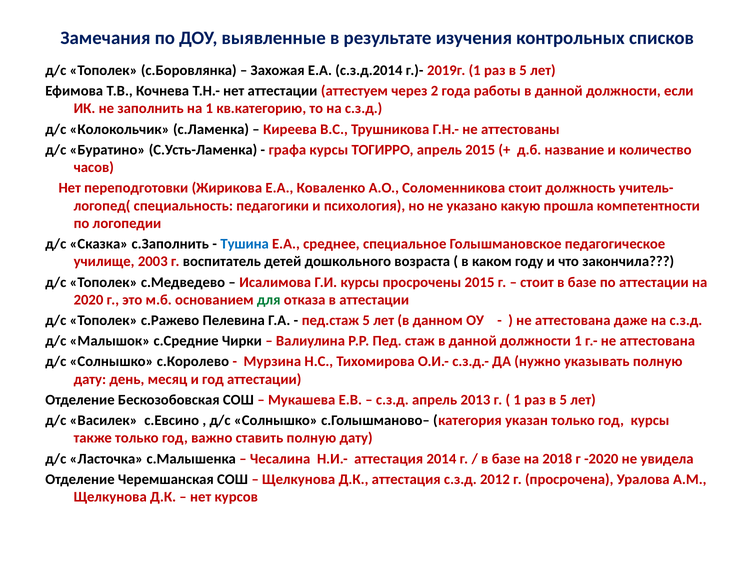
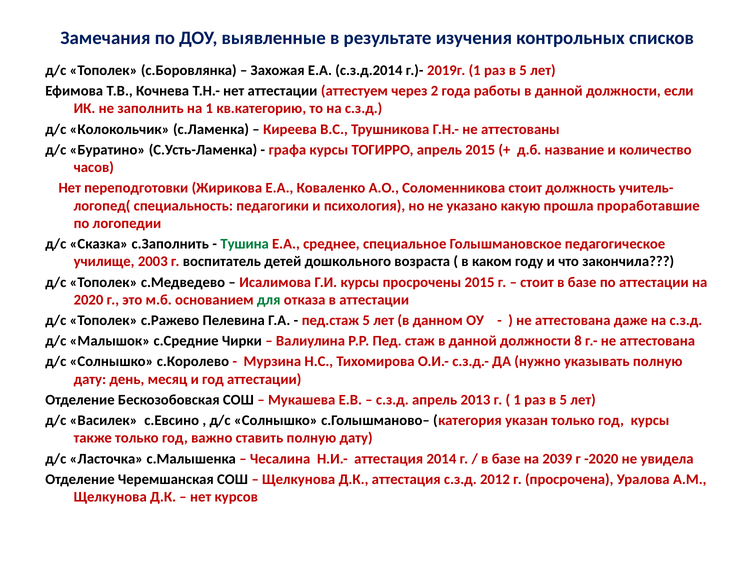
компетентности: компетентности -> проработавшие
Тушина colour: blue -> green
должности 1: 1 -> 8
2018: 2018 -> 2039
